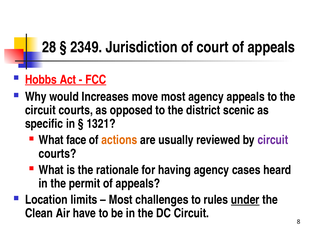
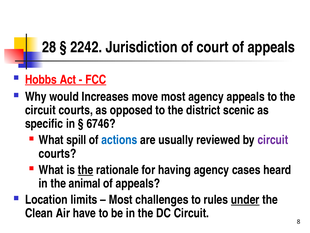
2349: 2349 -> 2242
1321: 1321 -> 6746
face: face -> spill
actions colour: orange -> blue
the at (86, 170) underline: none -> present
permit: permit -> animal
